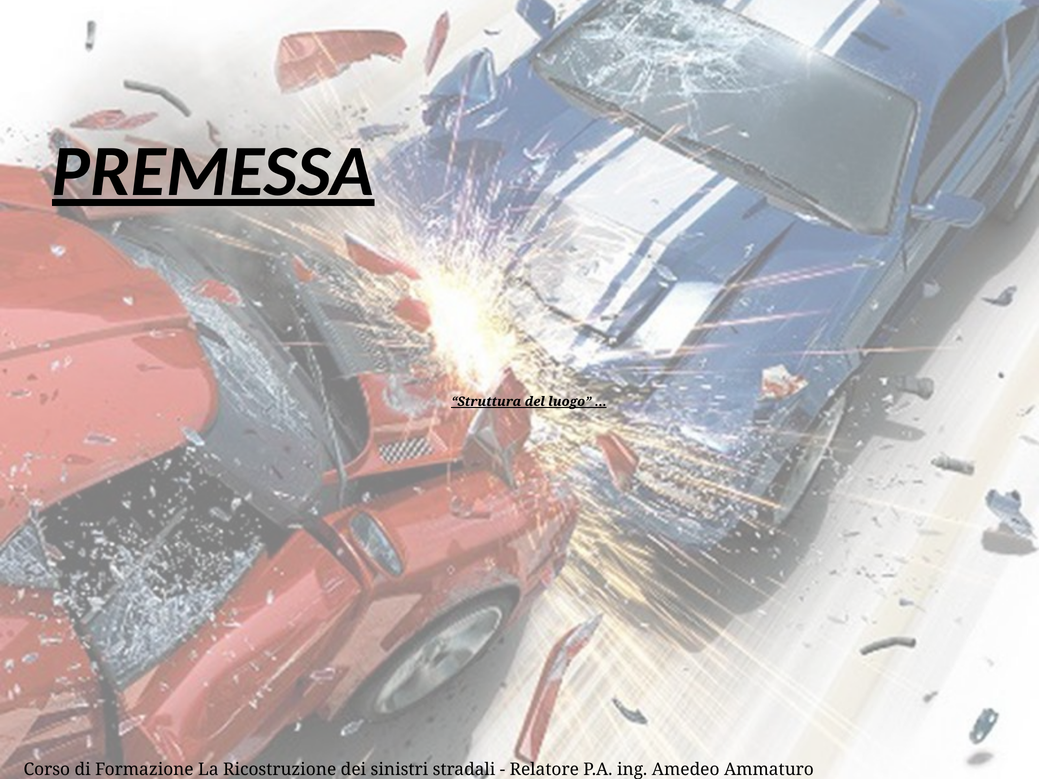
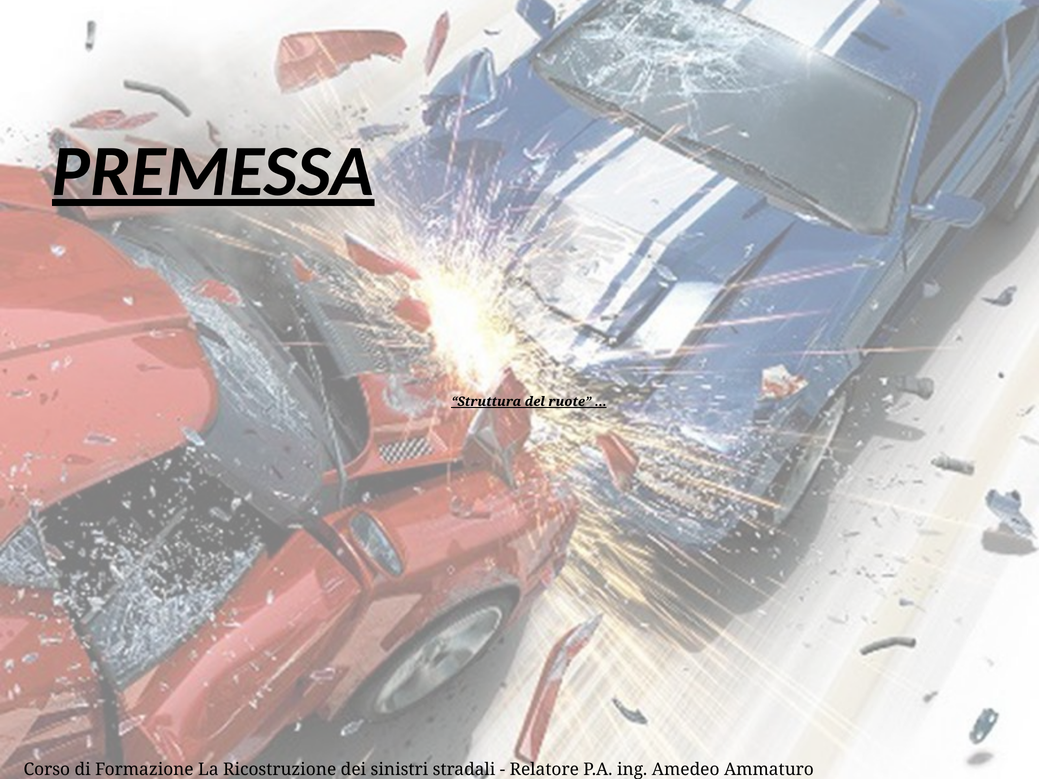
luogo: luogo -> ruote
